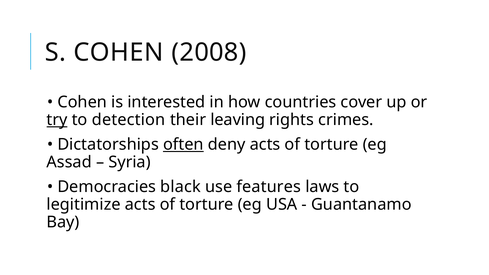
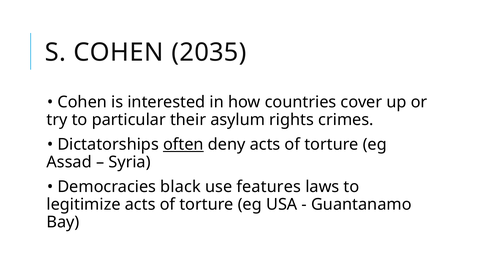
2008: 2008 -> 2035
try underline: present -> none
detection: detection -> particular
leaving: leaving -> asylum
